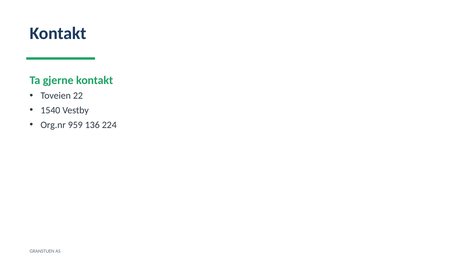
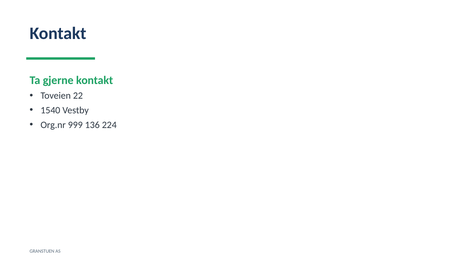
959: 959 -> 999
